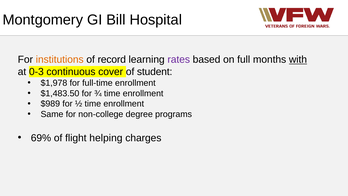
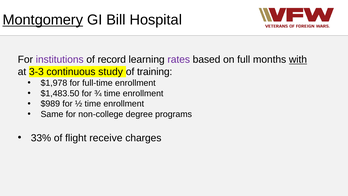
Montgomery underline: none -> present
institutions colour: orange -> purple
0-3: 0-3 -> 3-3
cover: cover -> study
student: student -> training
69%: 69% -> 33%
helping: helping -> receive
